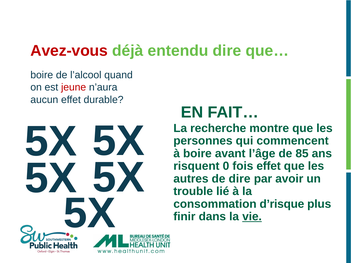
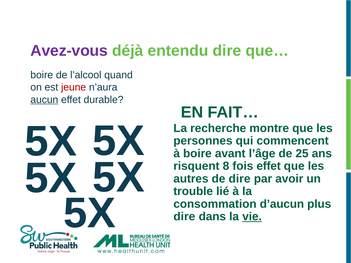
Avez-vous colour: red -> purple
aucun underline: none -> present
85: 85 -> 25
0: 0 -> 8
d’risque: d’risque -> d’aucun
finir at (184, 217): finir -> dire
